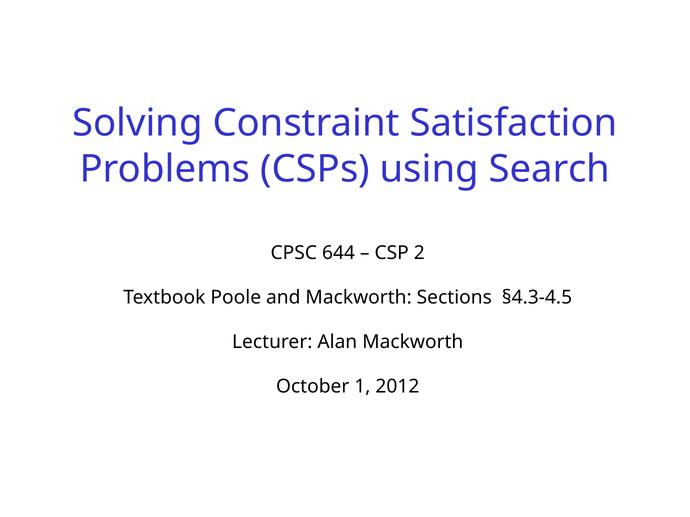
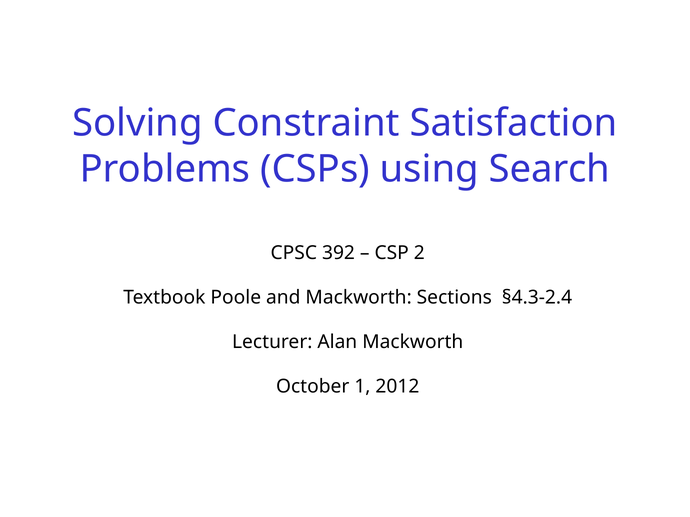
644: 644 -> 392
§4.3-4.5: §4.3-4.5 -> §4.3-2.4
